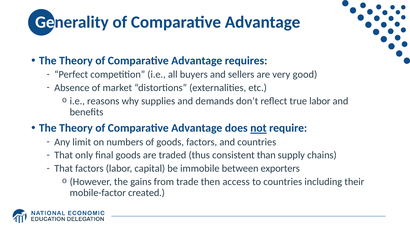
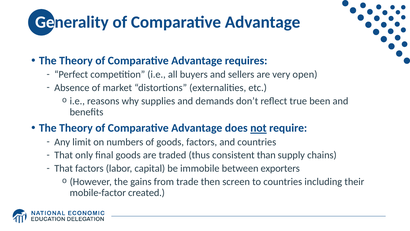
good: good -> open
true labor: labor -> been
access: access -> screen
